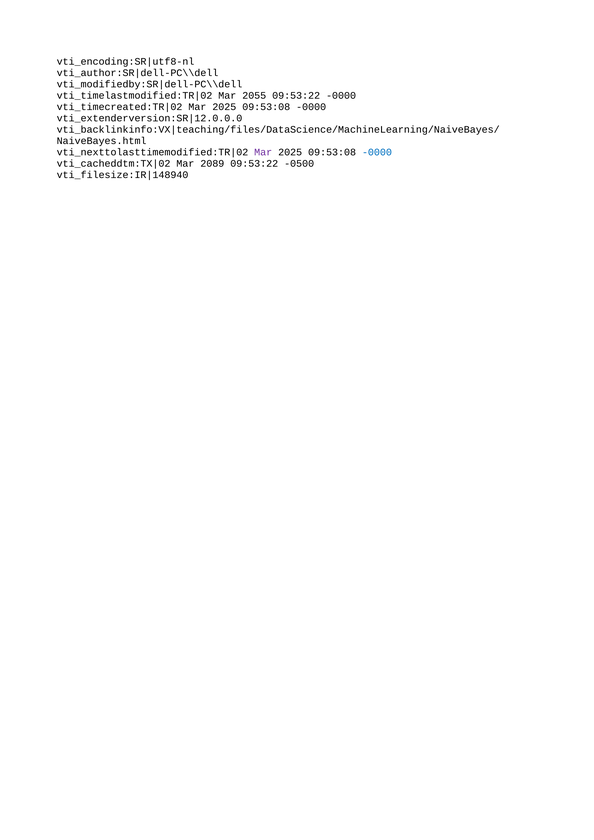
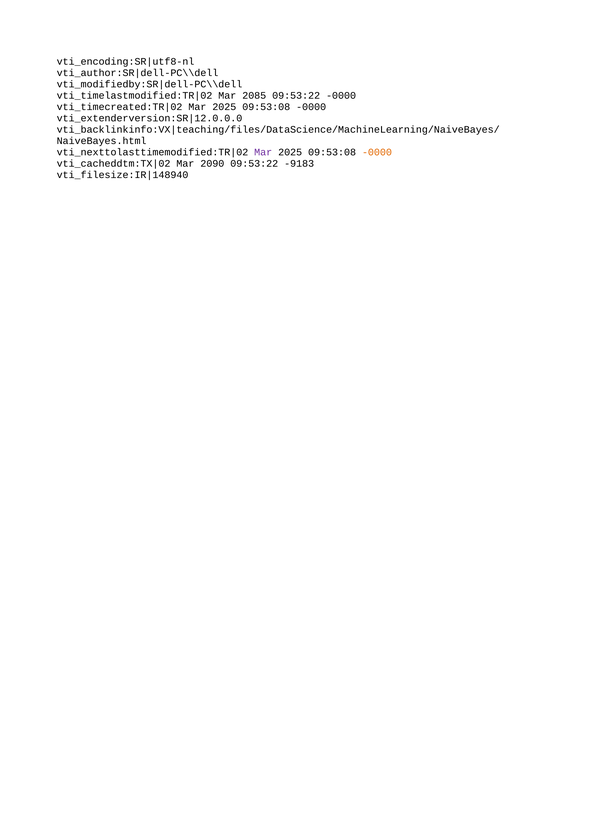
2055: 2055 -> 2085
-0000 at (377, 152) colour: blue -> orange
2089: 2089 -> 2090
-0500: -0500 -> -9183
